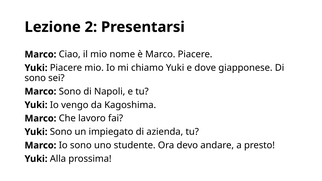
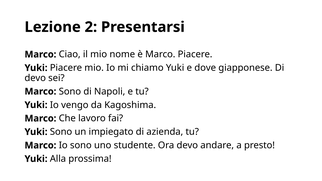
sono at (35, 78): sono -> devo
